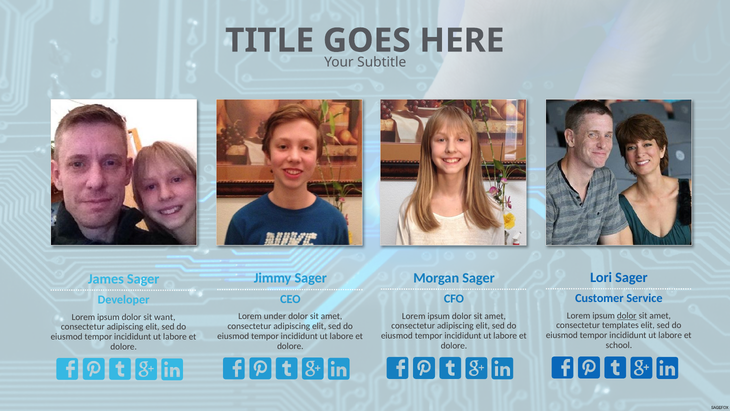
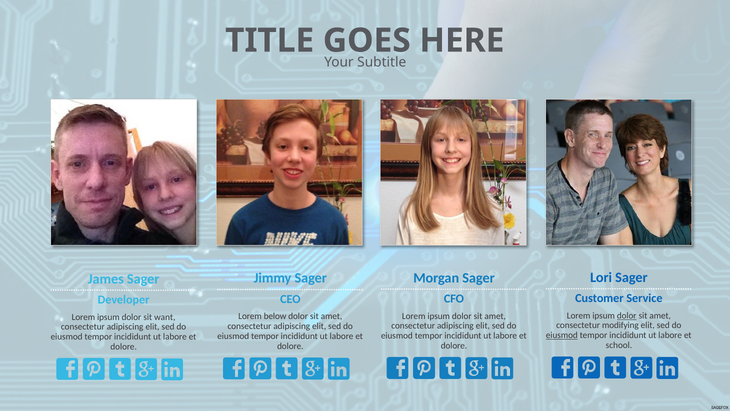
under: under -> below
templates: templates -> modifying
eiusmod at (562, 335) underline: none -> present
